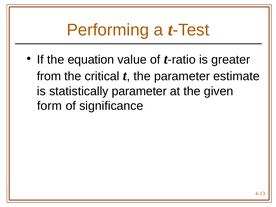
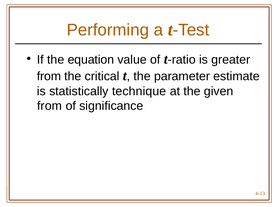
statistically parameter: parameter -> technique
form at (50, 106): form -> from
